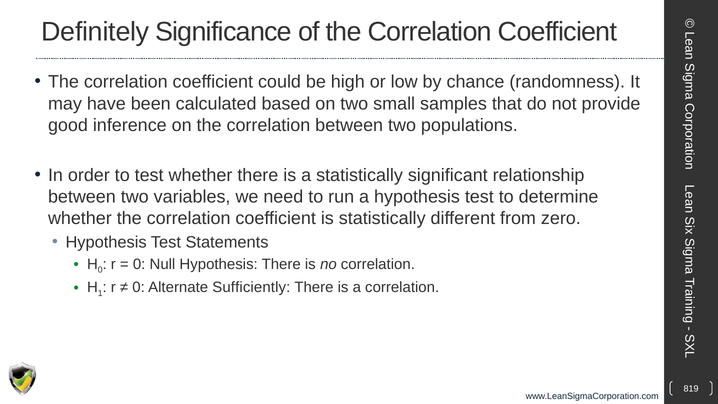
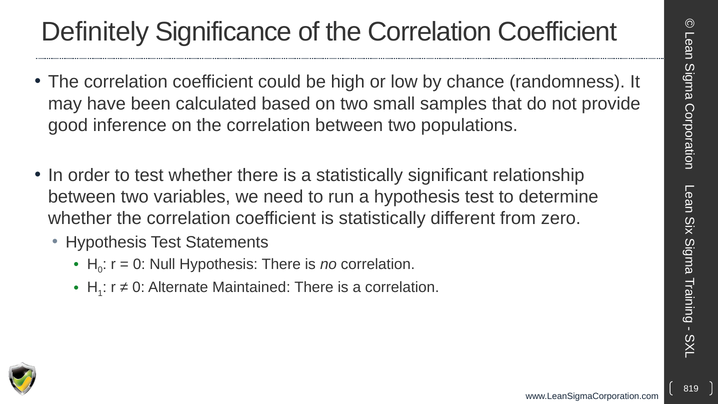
Sufficiently: Sufficiently -> Maintained
